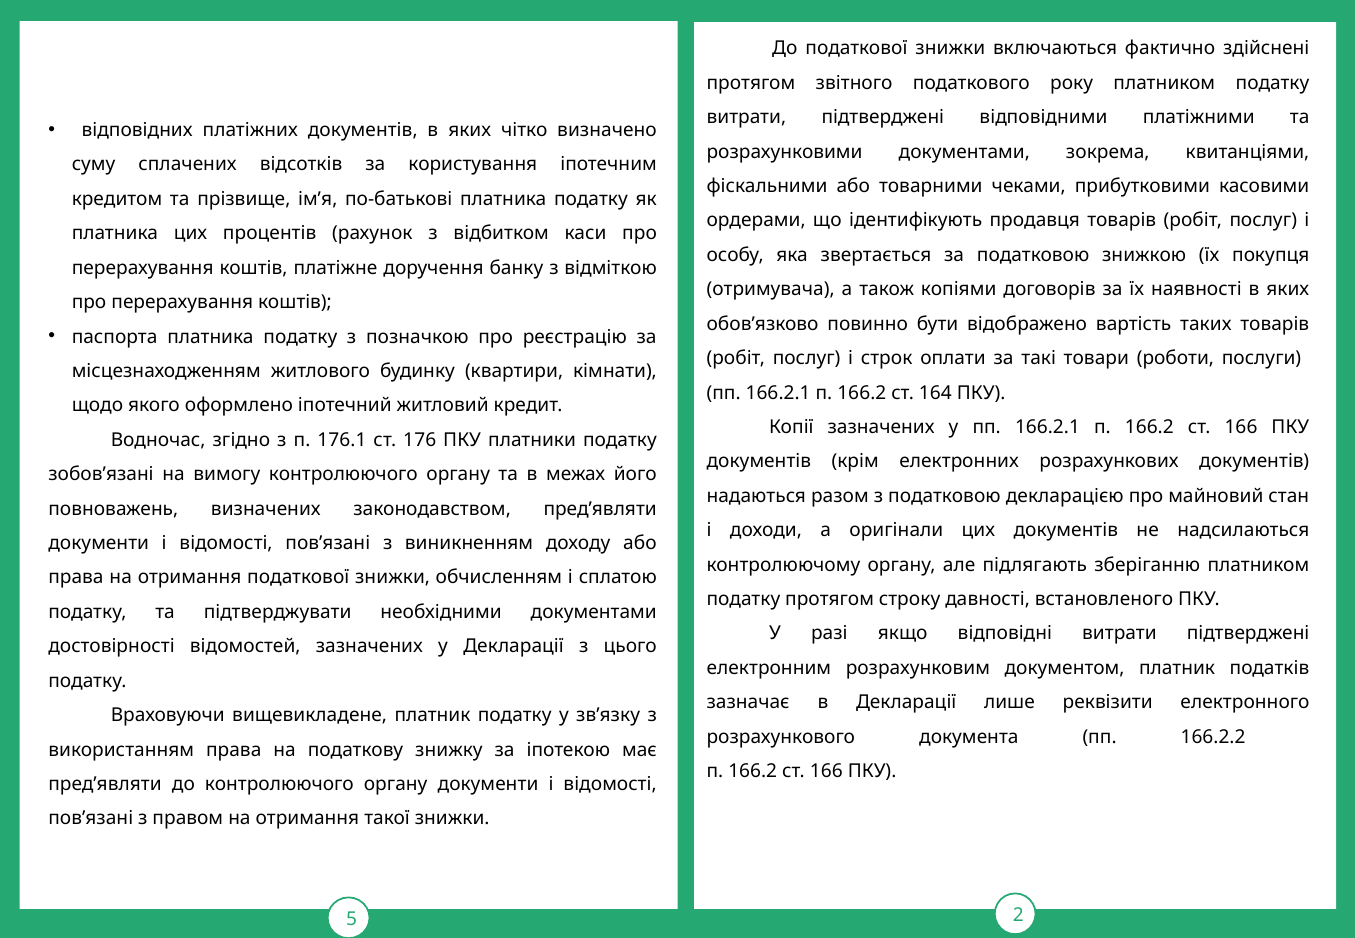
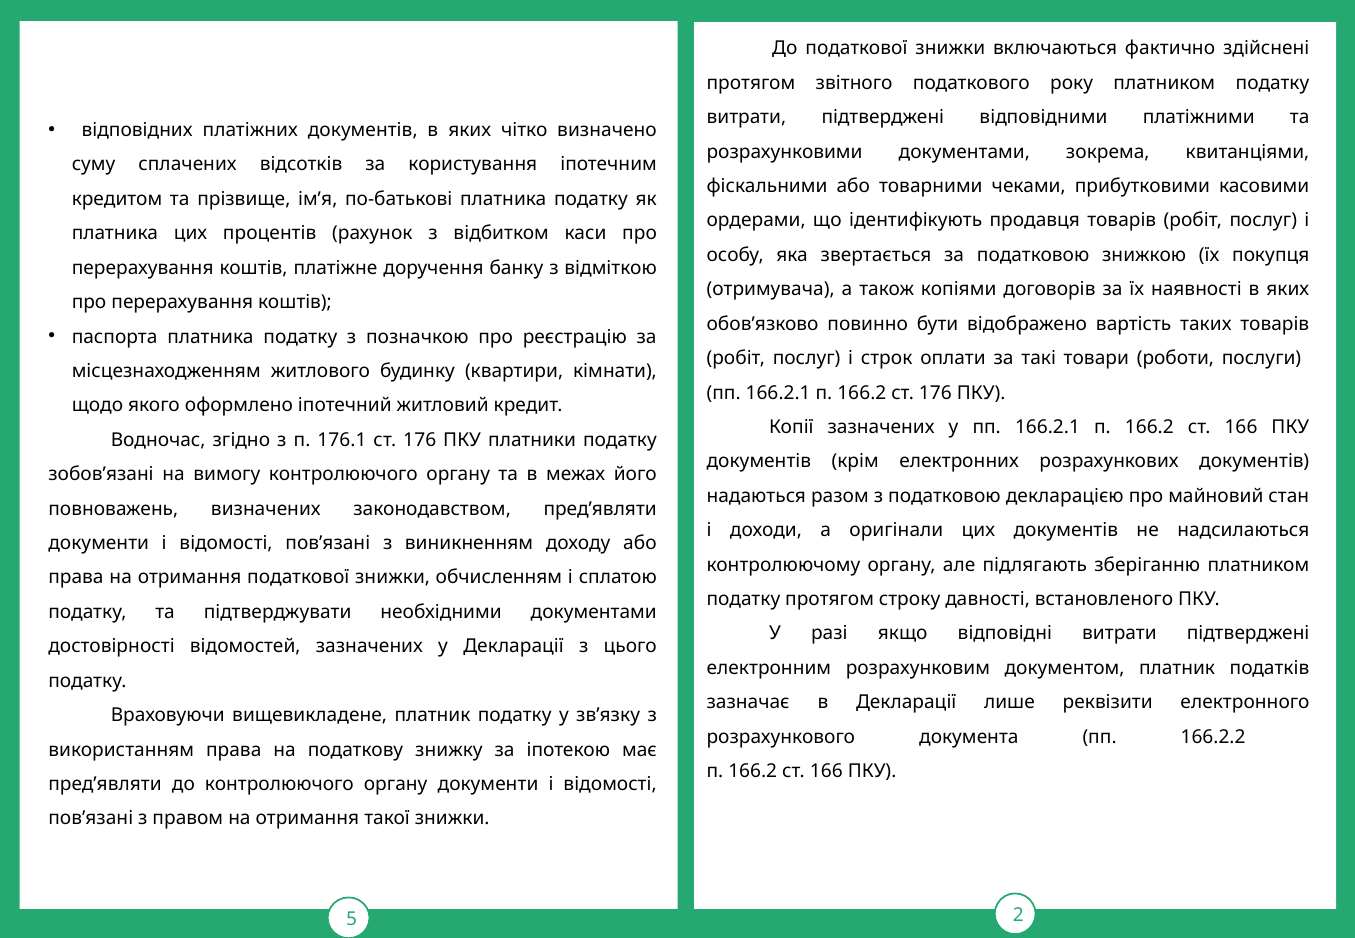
166.2 ст 164: 164 -> 176
